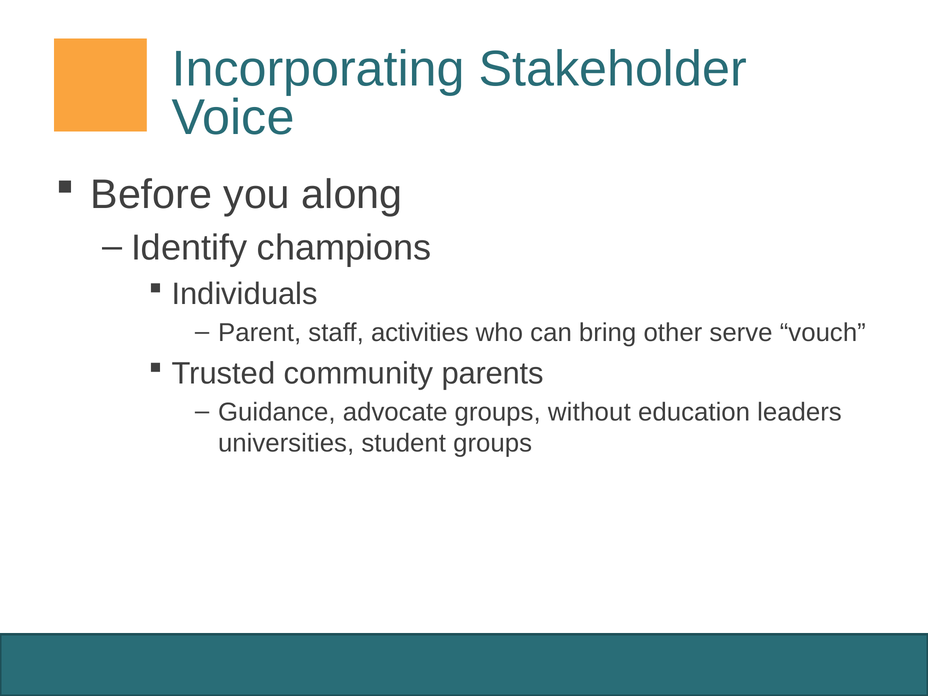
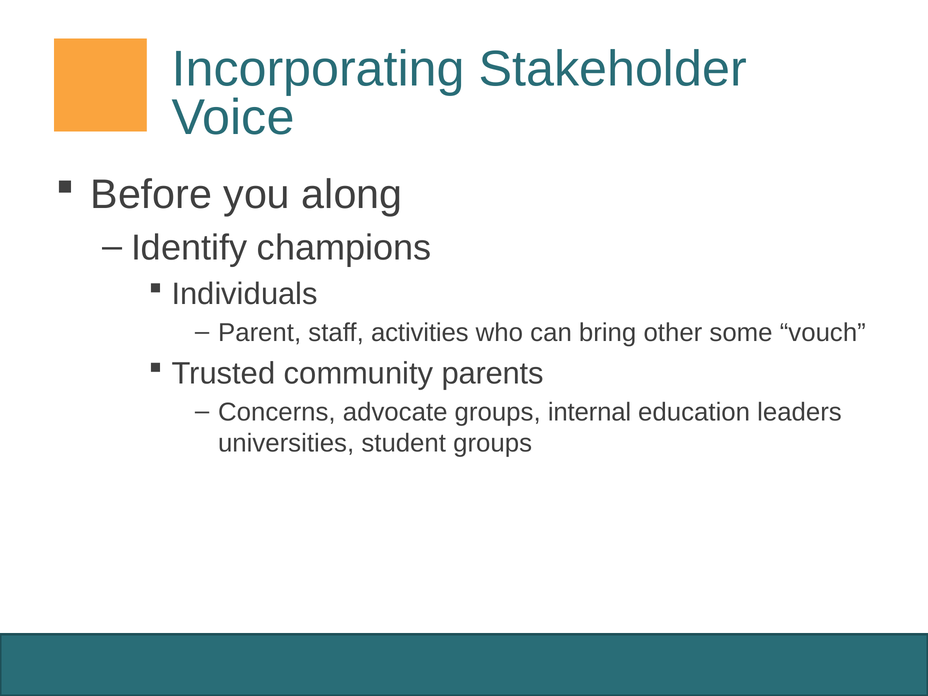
serve: serve -> some
Guidance: Guidance -> Concerns
without: without -> internal
